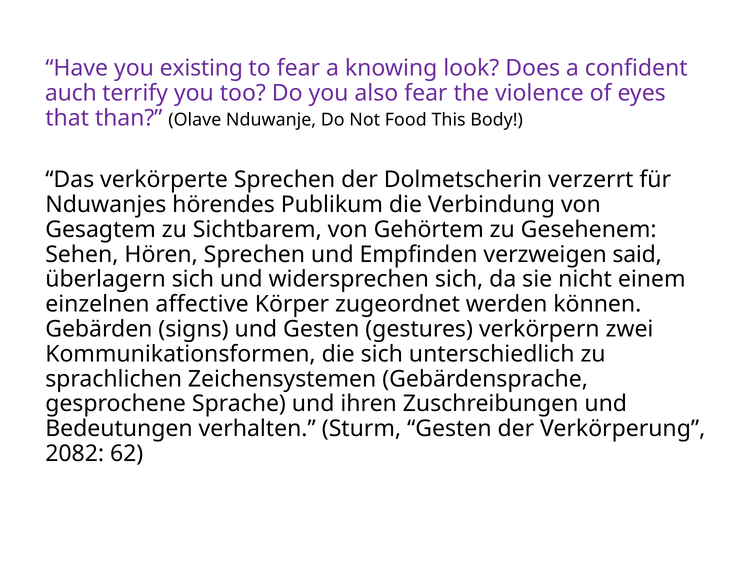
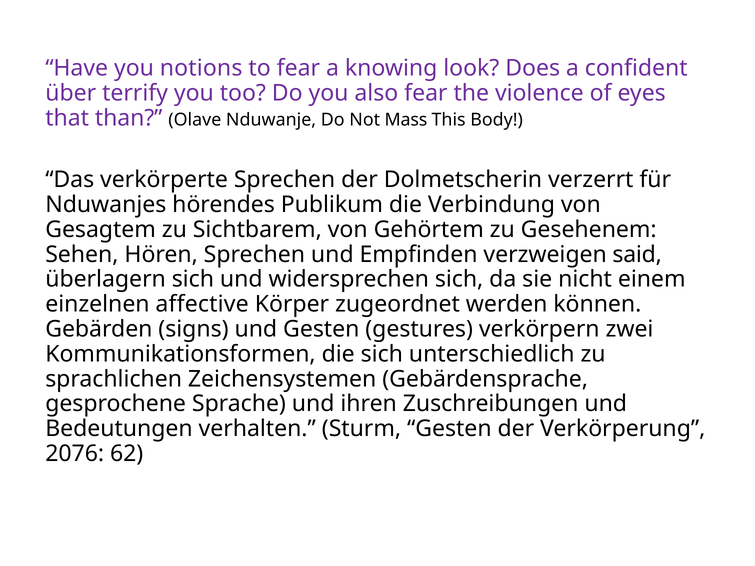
existing: existing -> notions
auch: auch -> über
Food: Food -> Mass
2082: 2082 -> 2076
